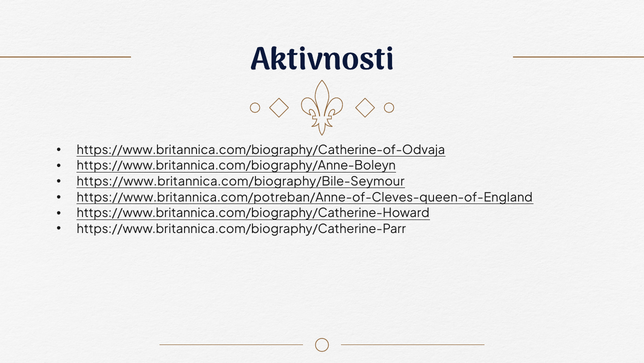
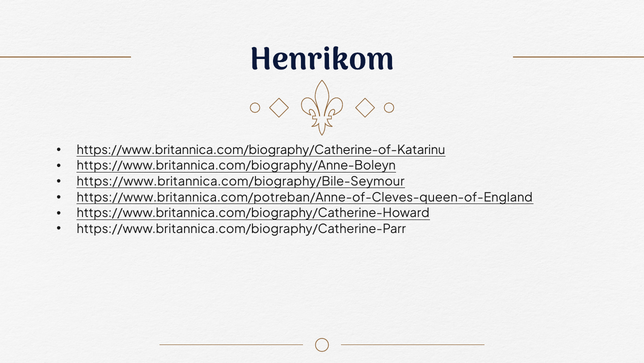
Aktivnosti: Aktivnosti -> Henrikom
https://www.britannica.com/biography/Catherine-of-Odvaja: https://www.britannica.com/biography/Catherine-of-Odvaja -> https://www.britannica.com/biography/Catherine-of-Katarinu
